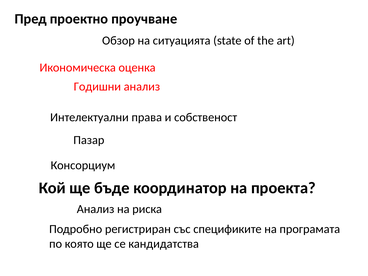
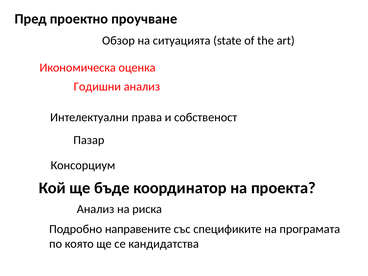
регистриран: регистриран -> направените
